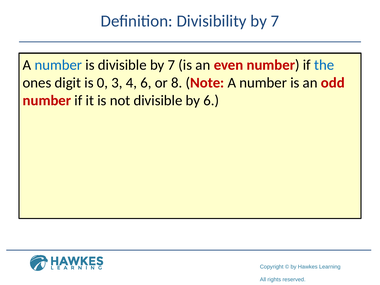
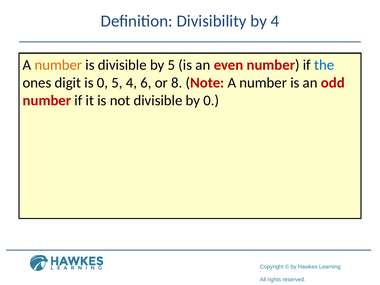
Divisibility by 7: 7 -> 4
number at (58, 65) colour: blue -> orange
divisible by 7: 7 -> 5
0 3: 3 -> 5
by 6: 6 -> 0
